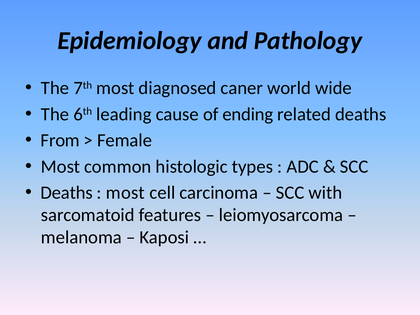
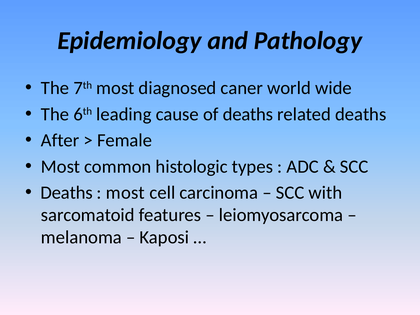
of ending: ending -> deaths
From: From -> After
